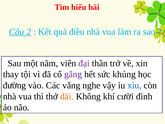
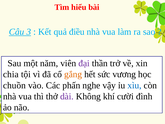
2: 2 -> 3
thay: thay -> chia
gắng colour: purple -> orange
khủng: khủng -> vương
đường: đường -> chuồn
vắng: vắng -> phấn
dài colour: orange -> purple
